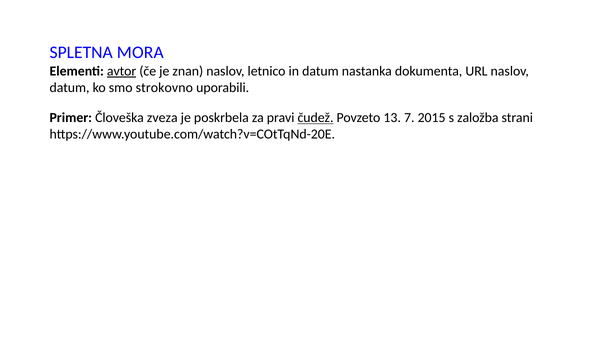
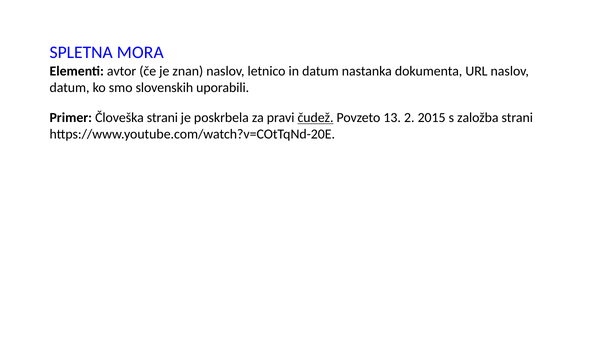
avtor underline: present -> none
strokovno: strokovno -> slovenskih
Človeška zveza: zveza -> strani
7: 7 -> 2
